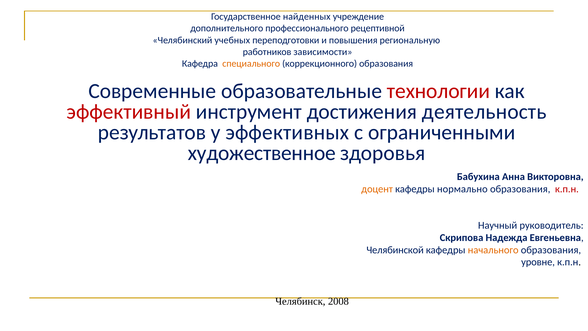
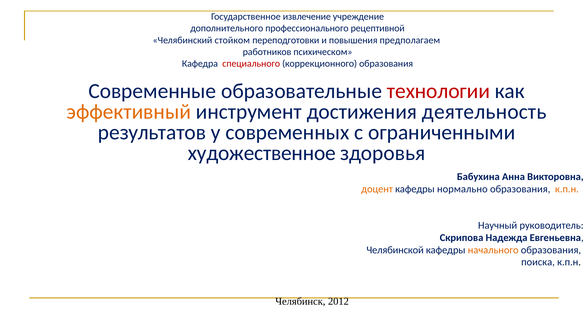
найденных: найденных -> извлечение
учебных: учебных -> стойком
региональную: региональную -> предполагаем
зависимости: зависимости -> психическом
специального colour: orange -> red
эффективный colour: red -> orange
эффективных: эффективных -> современных
к.п.н at (567, 189) colour: red -> orange
уровне: уровне -> поиска
2008: 2008 -> 2012
